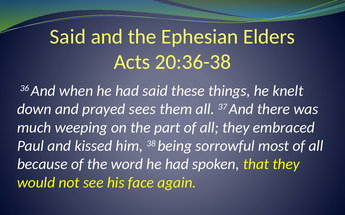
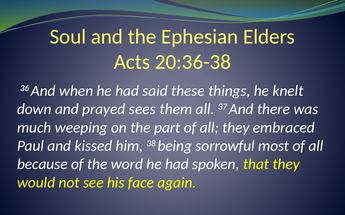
Said at (68, 37): Said -> Soul
